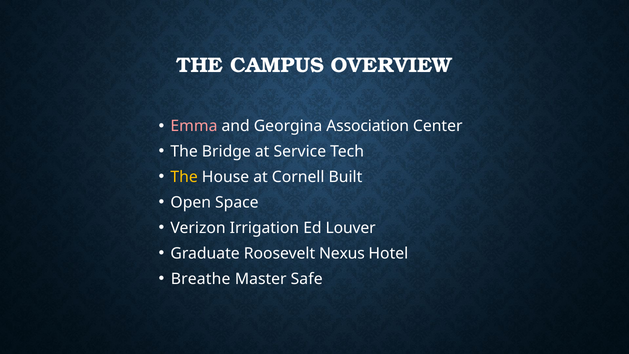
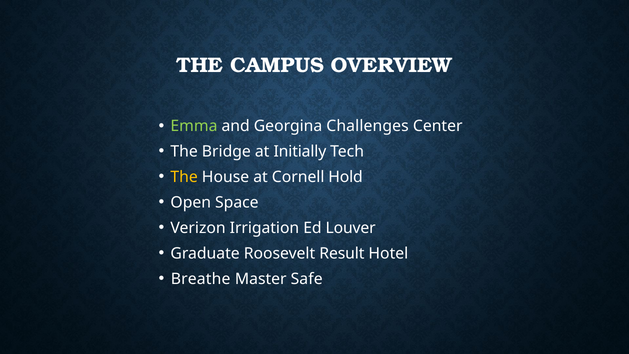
Emma colour: pink -> light green
Association: Association -> Challenges
Service: Service -> Initially
Built: Built -> Hold
Nexus: Nexus -> Result
